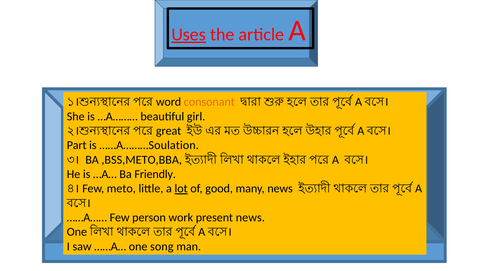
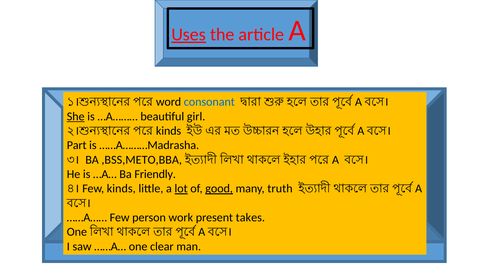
consonant colour: orange -> blue
She underline: none -> present
great at (169, 131): great -> kinds
……A………Soulation: ……A………Soulation -> ……A………Madrasha
Few meto: meto -> kinds
good underline: none -> present
many news: news -> truth
present news: news -> takes
song: song -> clear
